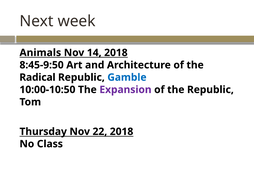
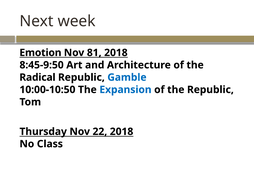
Animals: Animals -> Emotion
14: 14 -> 81
Expansion colour: purple -> blue
